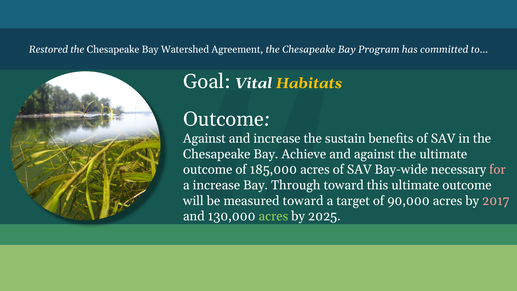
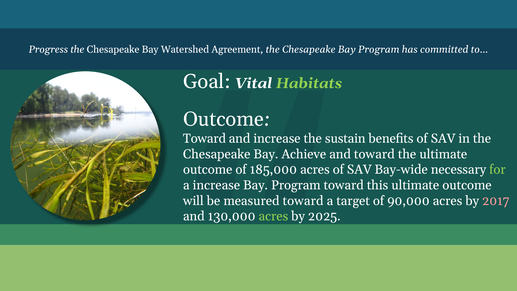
Restored: Restored -> Progress
Habitats colour: yellow -> light green
Against at (204, 139): Against -> Toward
and against: against -> toward
for colour: pink -> light green
Through at (296, 185): Through -> Program
